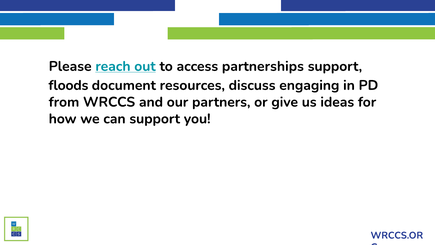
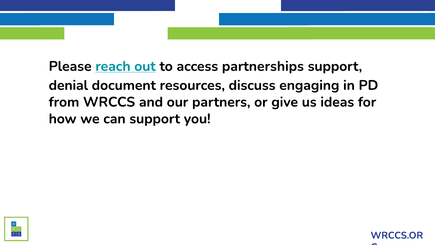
floods: floods -> denial
